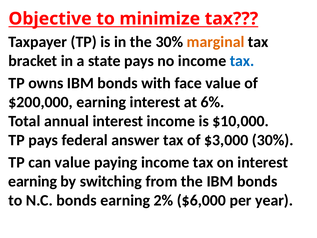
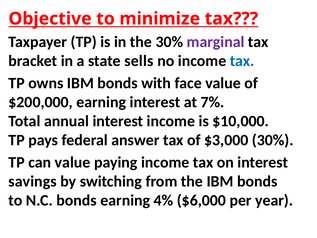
marginal colour: orange -> purple
state pays: pays -> sells
6%: 6% -> 7%
earning at (33, 181): earning -> savings
2%: 2% -> 4%
